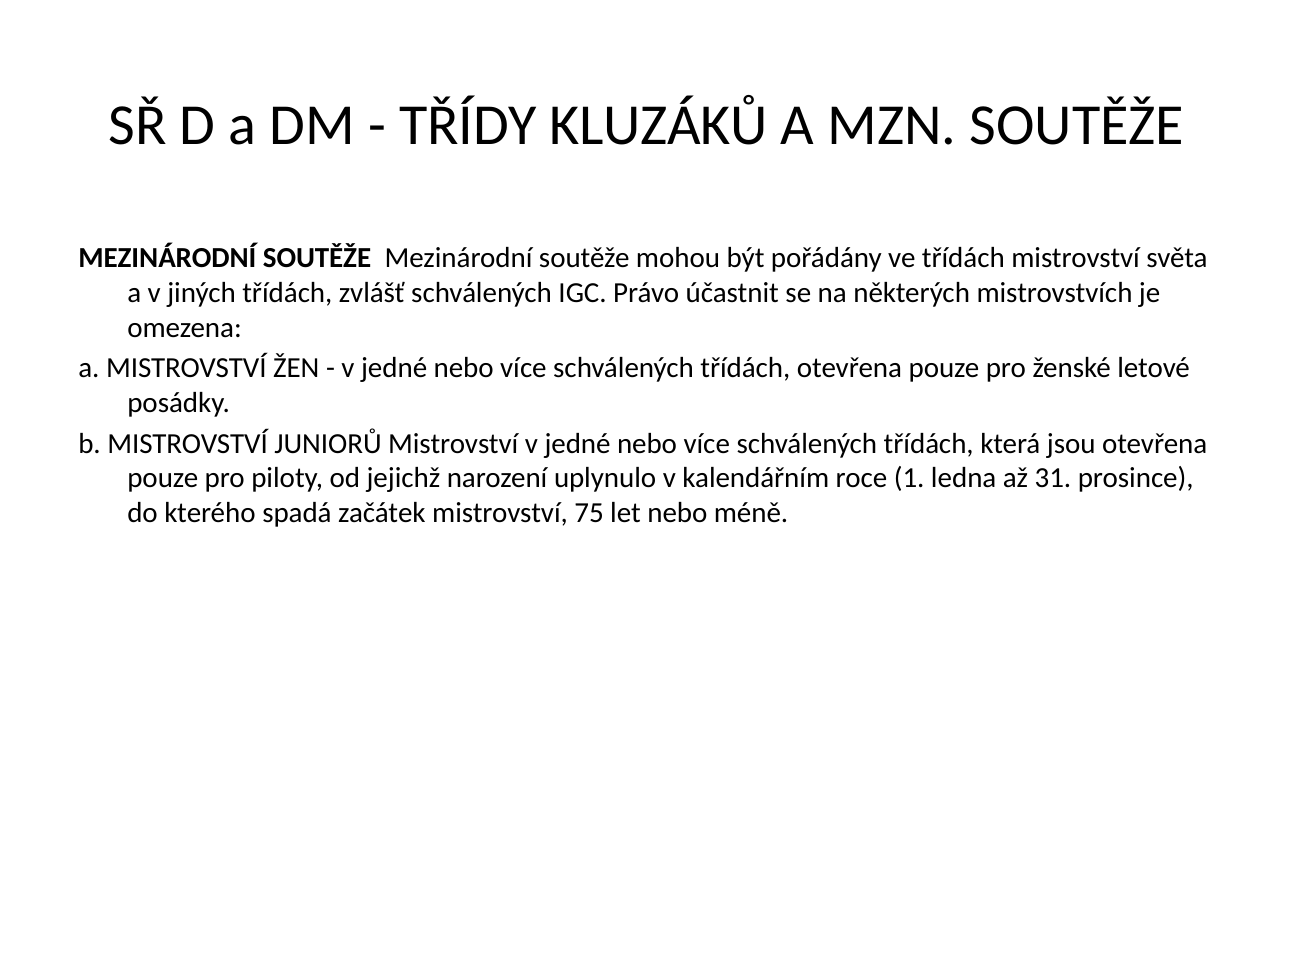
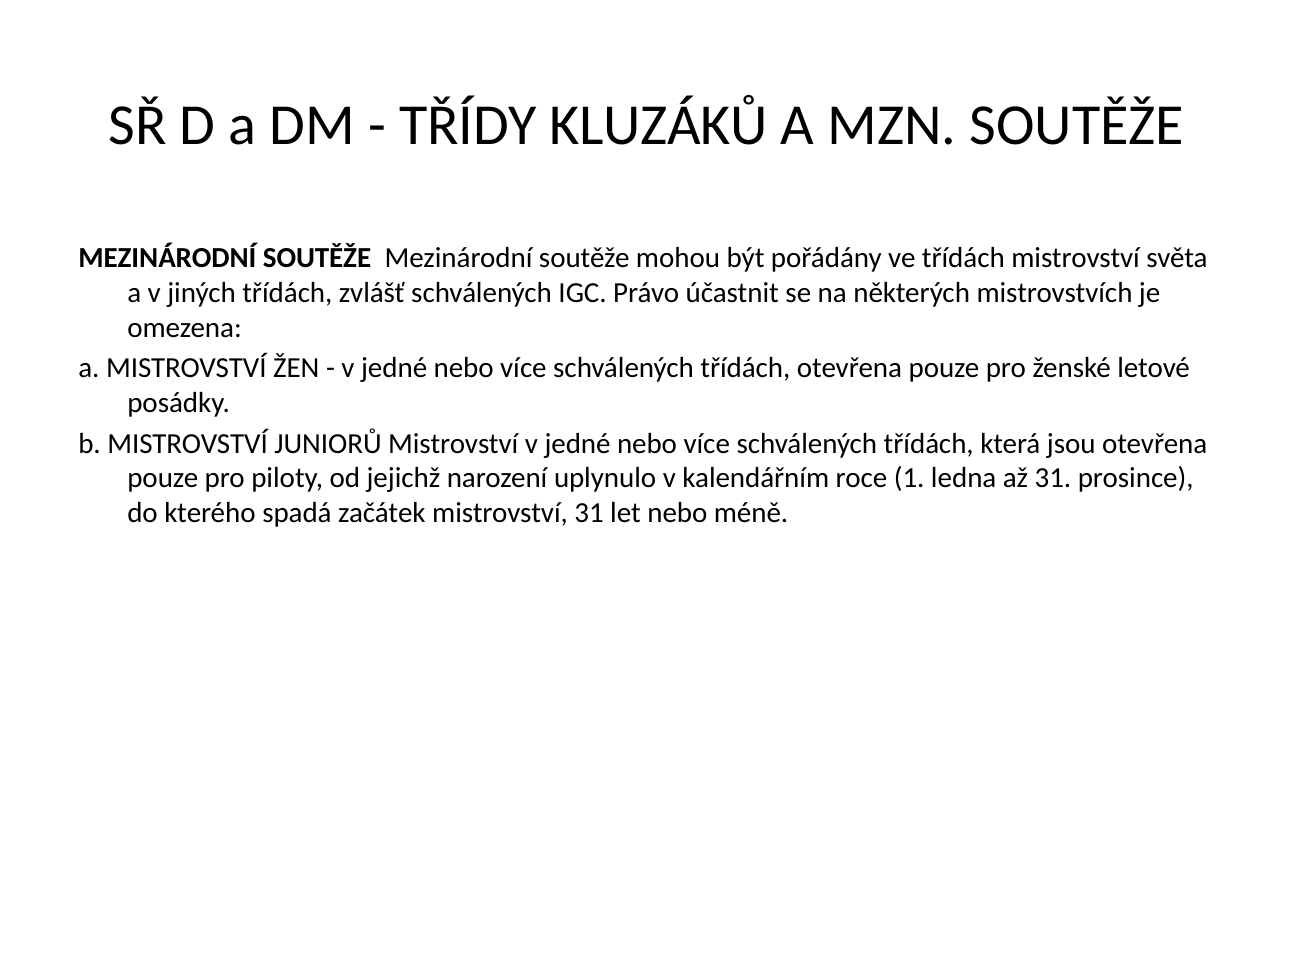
mistrovství 75: 75 -> 31
